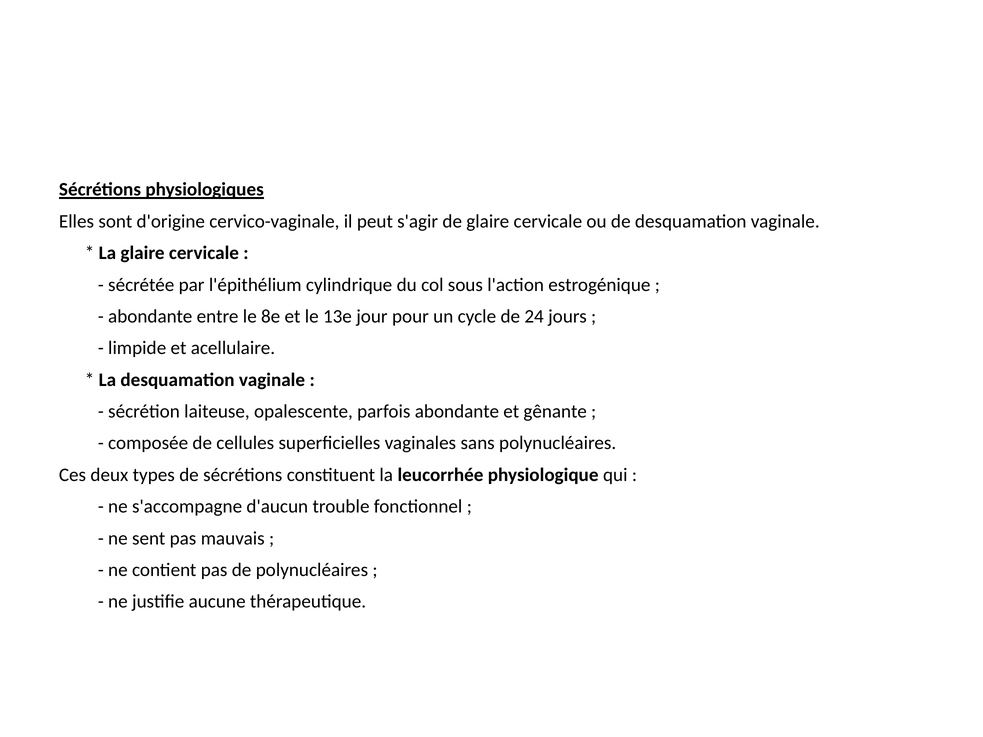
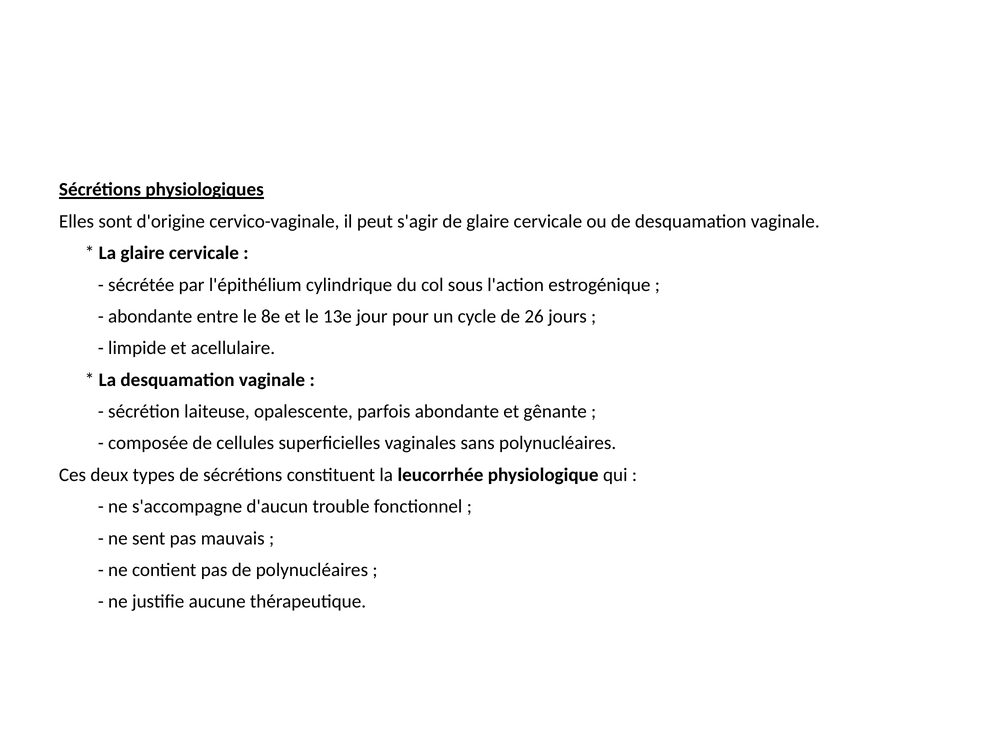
24: 24 -> 26
